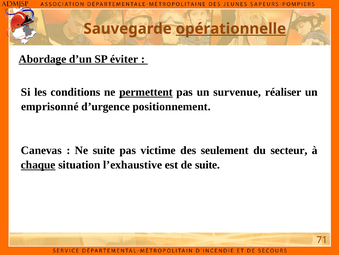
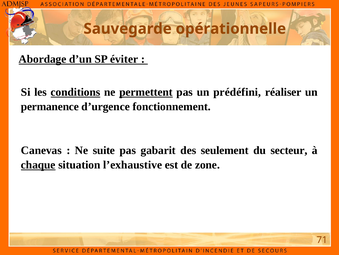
opérationnelle underline: present -> none
conditions underline: none -> present
survenue: survenue -> prédéfini
emprisonné: emprisonné -> permanence
positionnement: positionnement -> fonctionnement
victime: victime -> gabarit
de suite: suite -> zone
